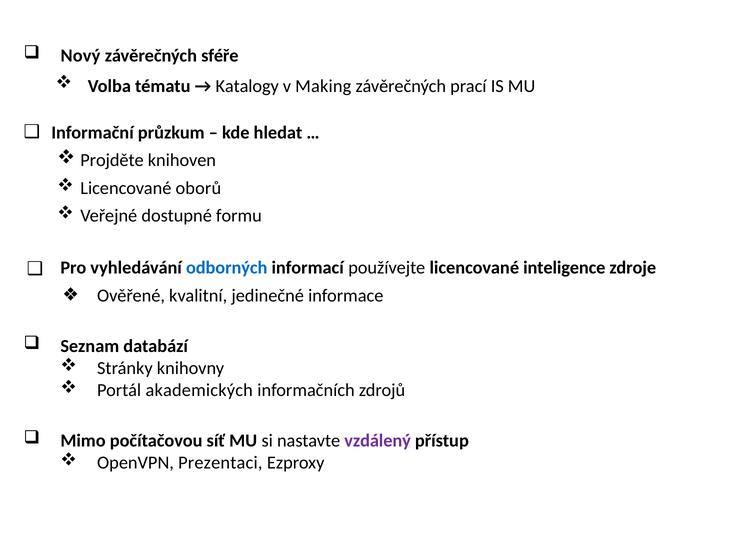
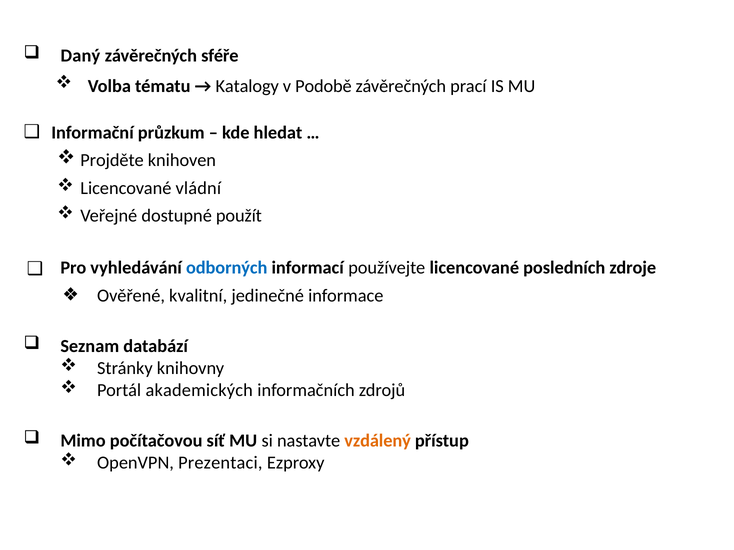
Nový: Nový -> Daný
Making: Making -> Podobě
oborů: oborů -> vládní
formu: formu -> použít
inteligence: inteligence -> posledních
vzdálený colour: purple -> orange
